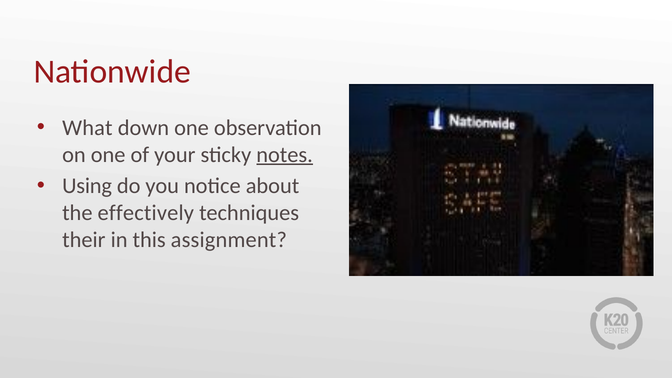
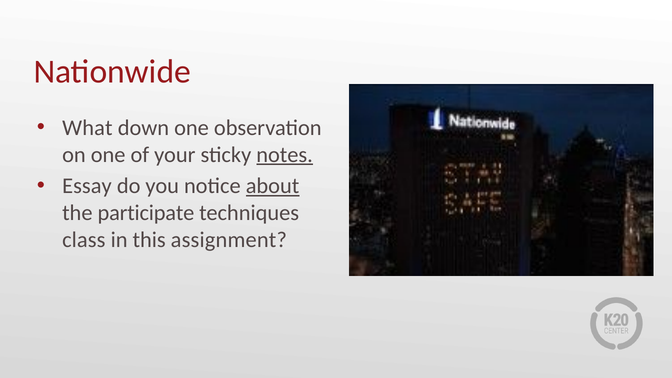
Using: Using -> Essay
about underline: none -> present
effectively: effectively -> participate
their: their -> class
